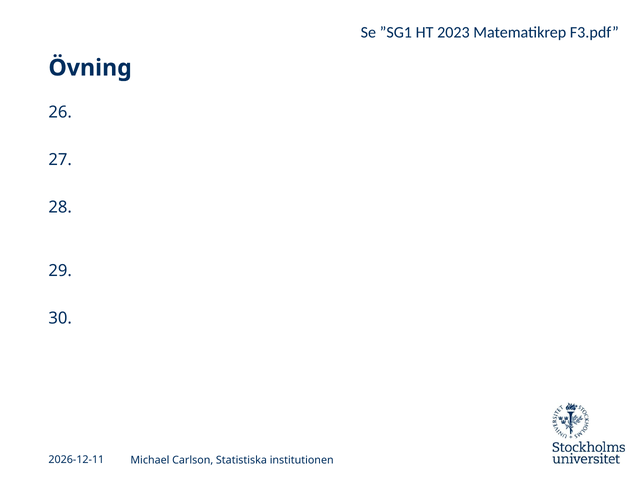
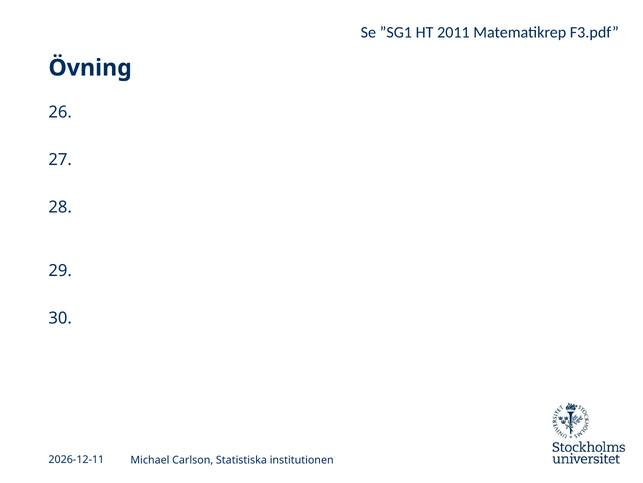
2023: 2023 -> 2011
